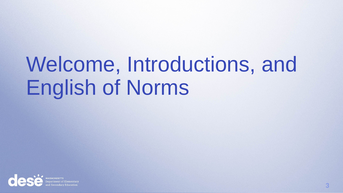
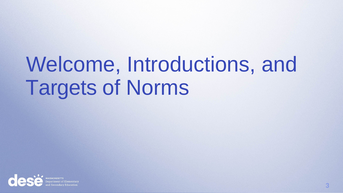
English: English -> Targets
